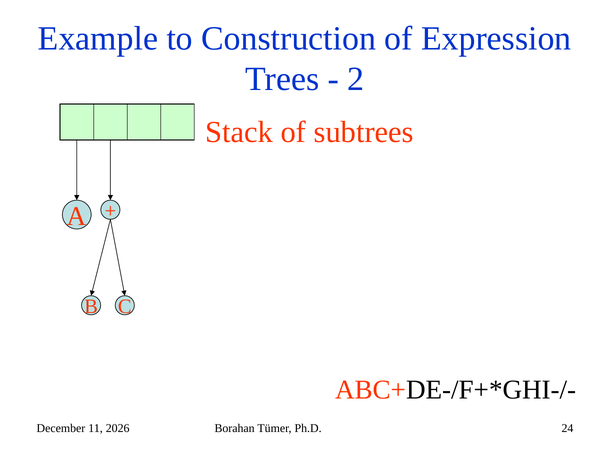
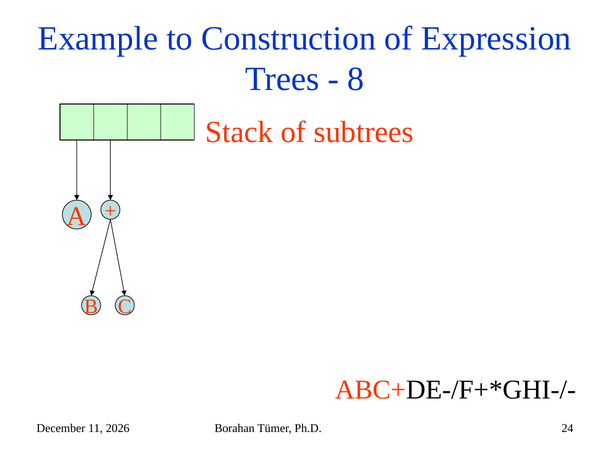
2: 2 -> 8
